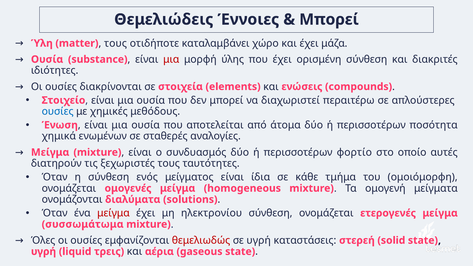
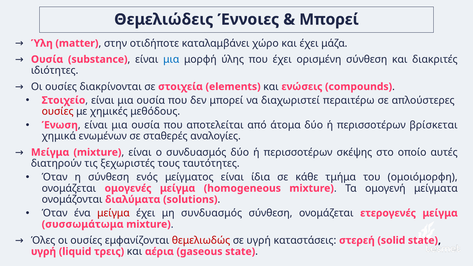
τους at (115, 43): τους -> στην
μια at (171, 59) colour: red -> blue
ουσίες at (58, 111) colour: blue -> red
ποσότητα: ποσότητα -> βρίσκεται
φορτίο: φορτίο -> σκέψης
μη ηλεκτρονίου: ηλεκτρονίου -> συνδυασμός
